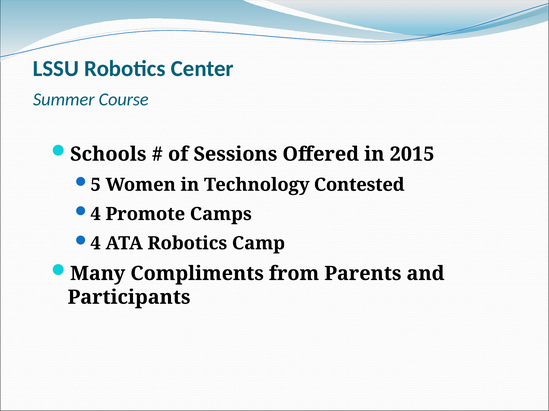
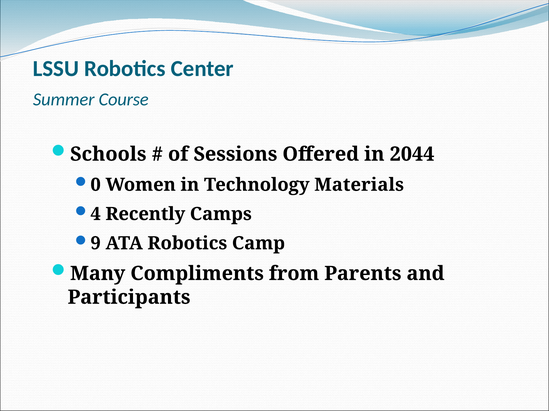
2015: 2015 -> 2044
5: 5 -> 0
Contested: Contested -> Materials
Promote: Promote -> Recently
4 at (96, 244): 4 -> 9
